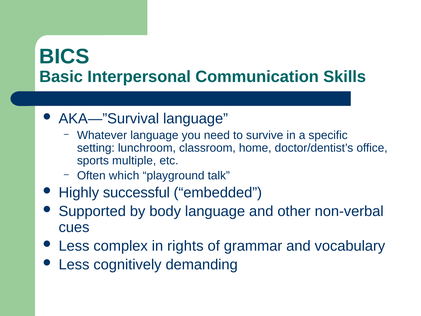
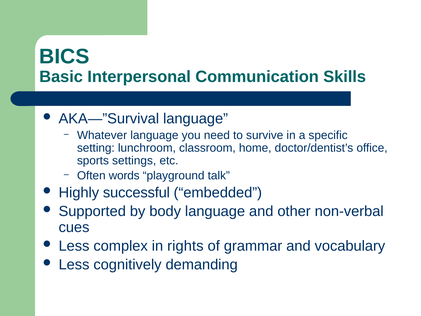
multiple: multiple -> settings
which: which -> words
